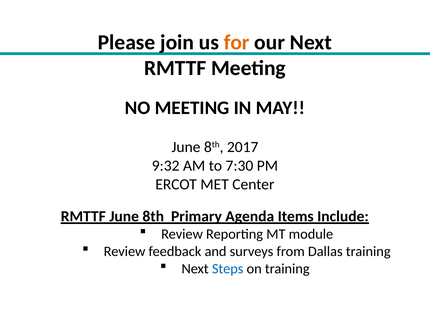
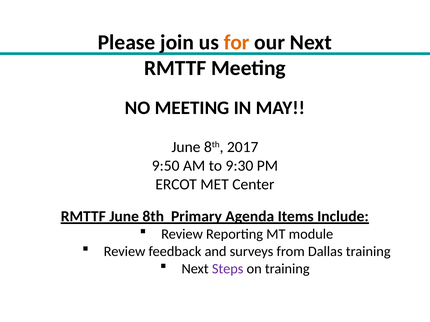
9:32: 9:32 -> 9:50
7:30: 7:30 -> 9:30
Steps colour: blue -> purple
